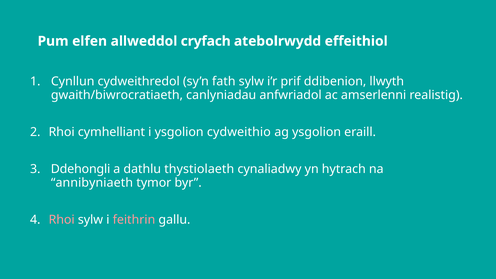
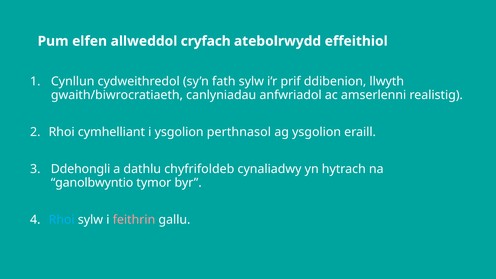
cydweithio: cydweithio -> perthnasol
thystiolaeth: thystiolaeth -> chyfrifoldeb
annibyniaeth: annibyniaeth -> ganolbwyntio
Rhoi at (62, 220) colour: pink -> light blue
